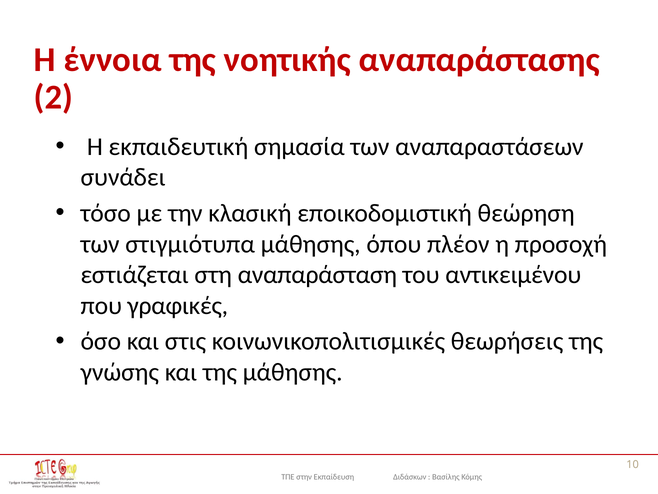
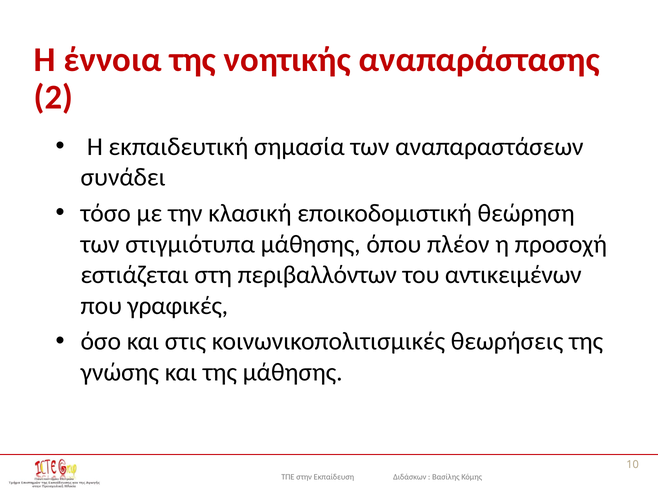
αναπαράσταση: αναπαράσταση -> περιβαλλόντων
αντικειμένου: αντικειμένου -> αντικειμένων
